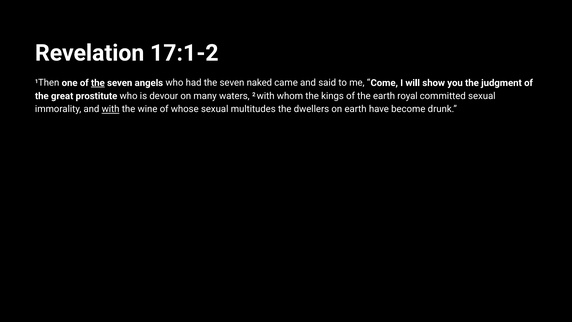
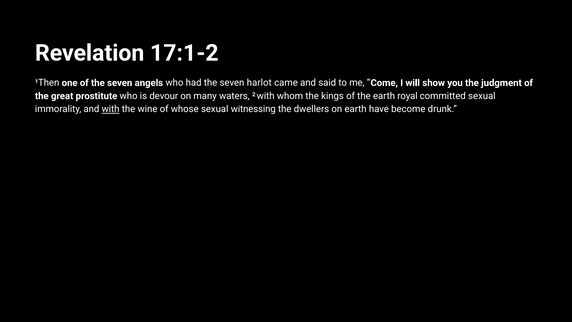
the at (98, 83) underline: present -> none
naked: naked -> harlot
multitudes: multitudes -> witnessing
